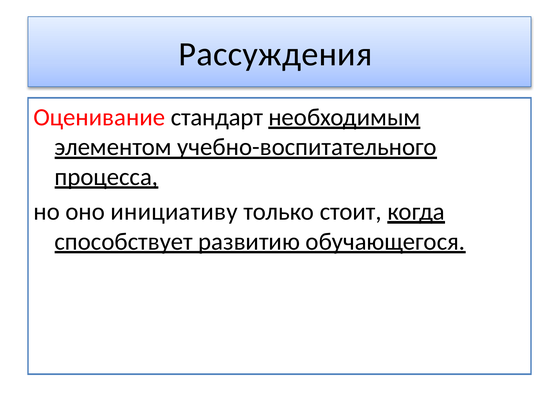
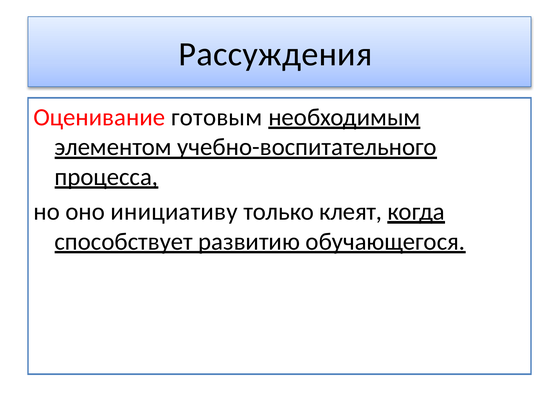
стандарт: стандарт -> готовым
стоит: стоит -> клеят
